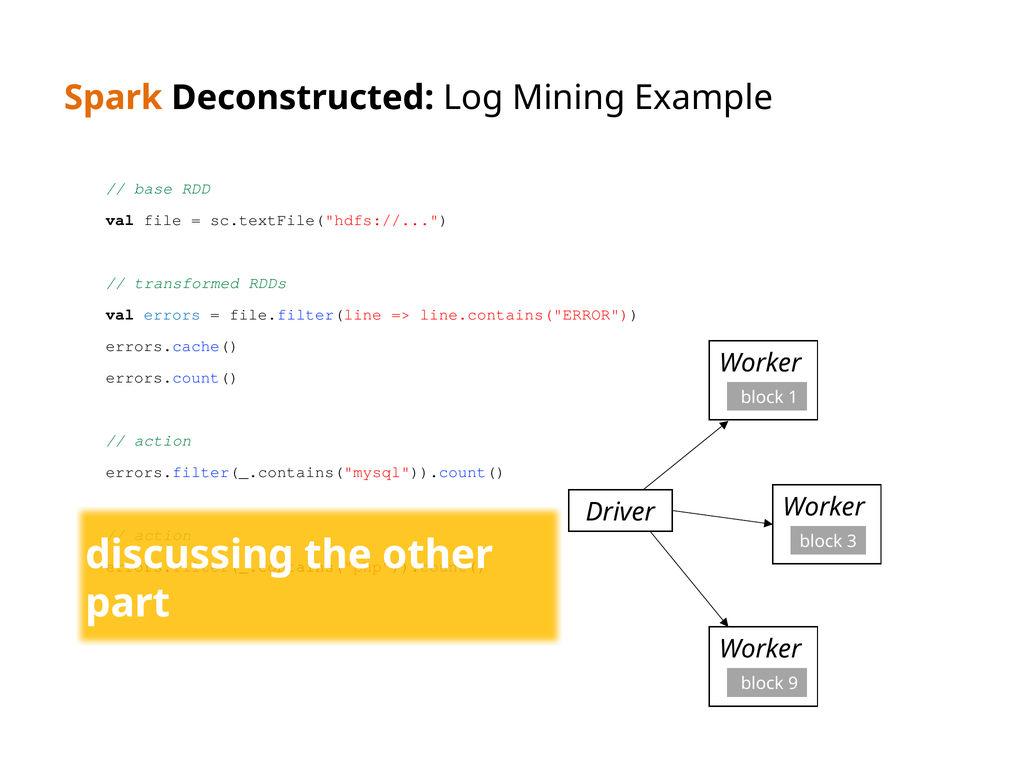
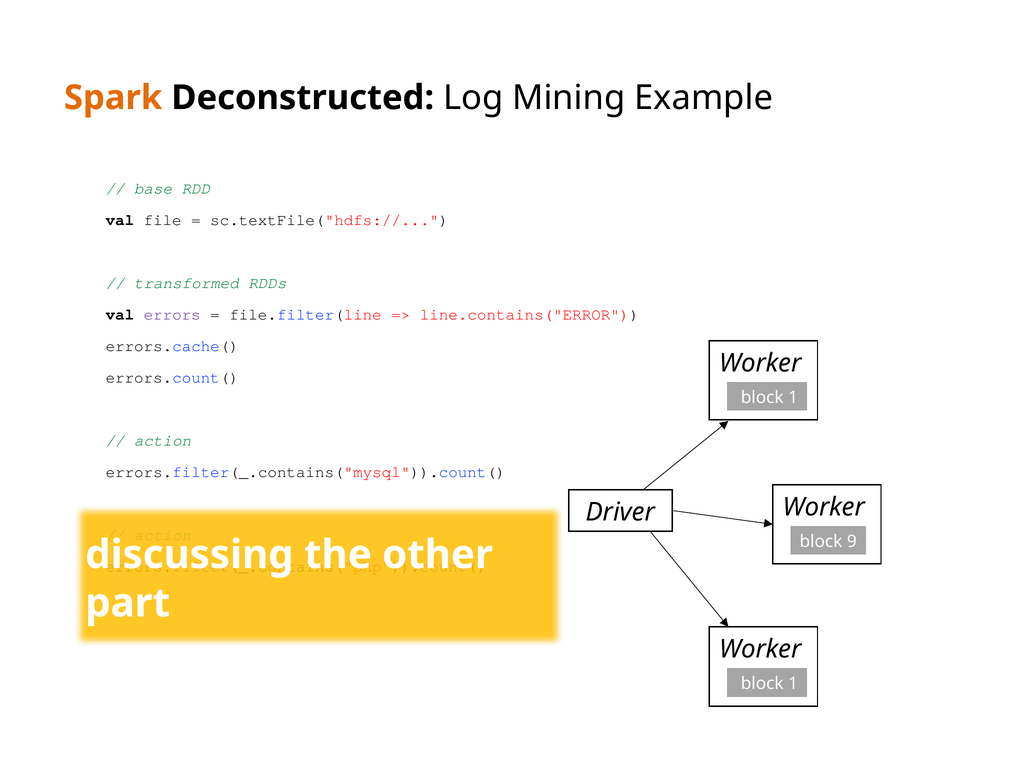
errors colour: blue -> purple
3: 3 -> 9
9 at (793, 684): 9 -> 1
